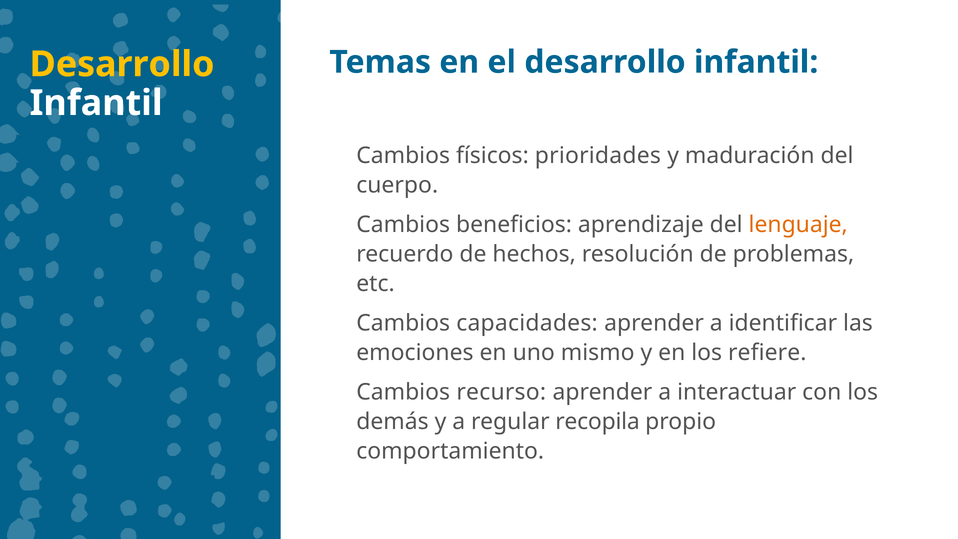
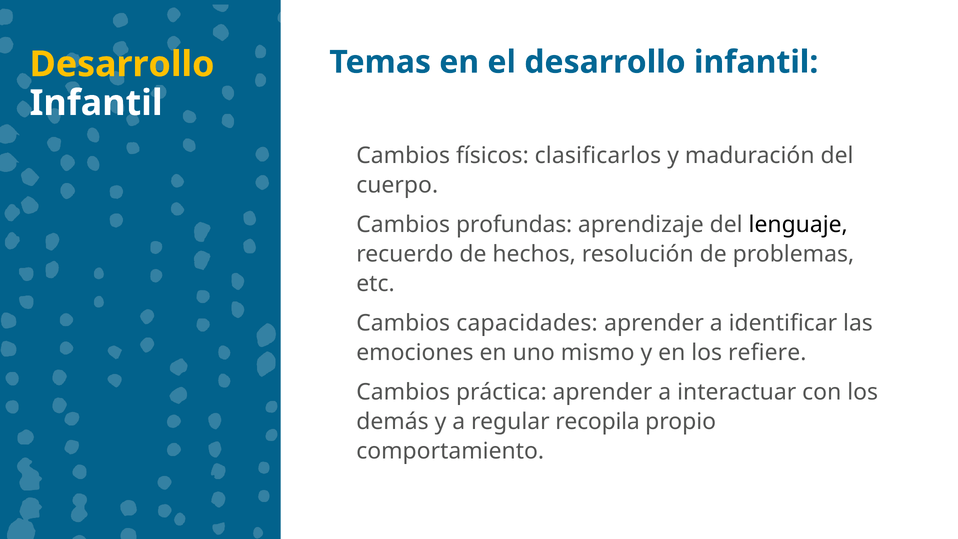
prioridades: prioridades -> clasificarlos
beneficios: beneficios -> profundas
lenguaje colour: orange -> black
recurso: recurso -> práctica
